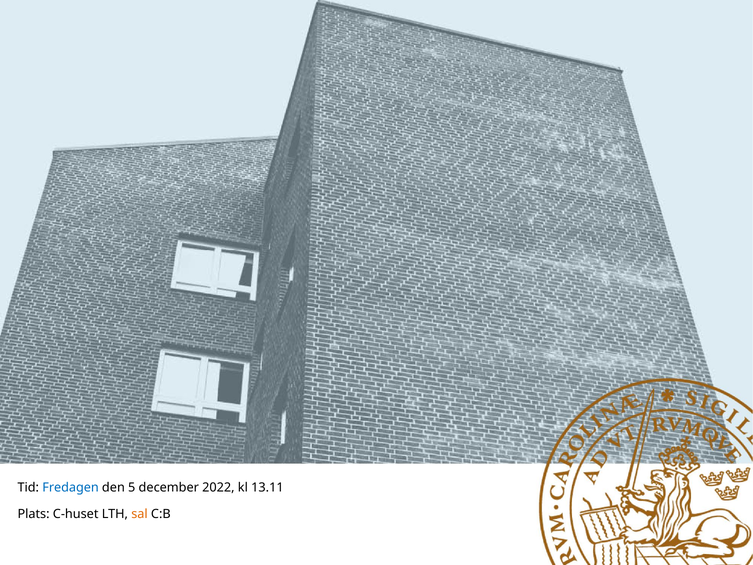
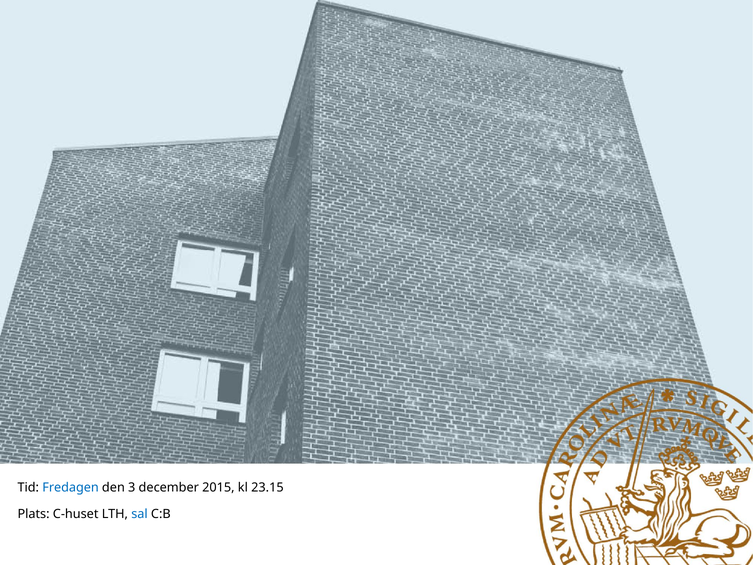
5: 5 -> 3
2022: 2022 -> 2015
13.11: 13.11 -> 23.15
sal colour: orange -> blue
